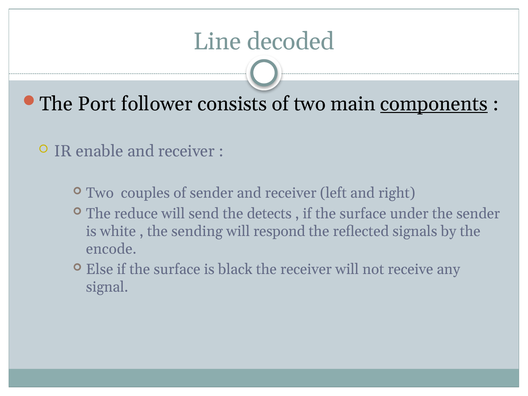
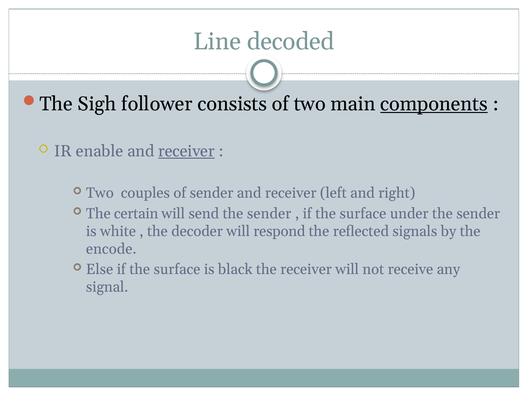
Port: Port -> Sigh
receiver at (186, 151) underline: none -> present
reduce: reduce -> certain
send the detects: detects -> sender
sending: sending -> decoder
